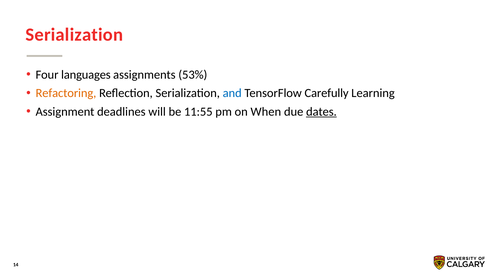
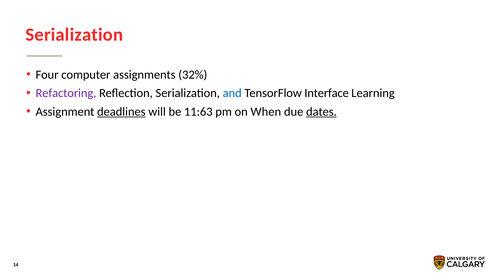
languages: languages -> computer
53%: 53% -> 32%
Refactoring colour: orange -> purple
Carefully: Carefully -> Interface
deadlines underline: none -> present
11:55: 11:55 -> 11:63
